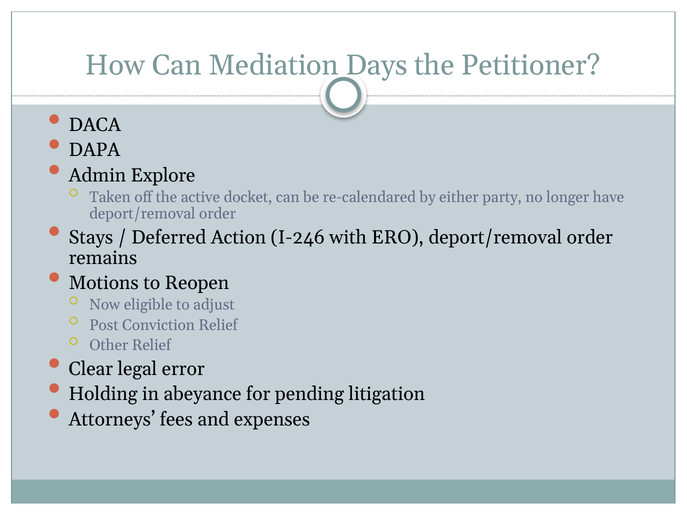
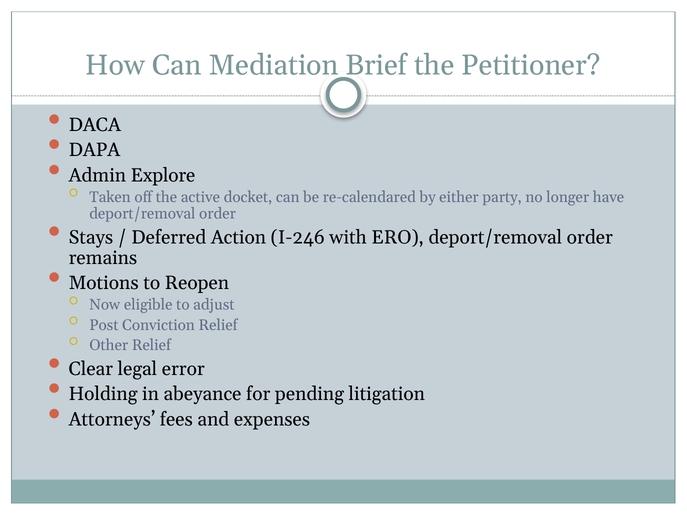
Days: Days -> Brief
